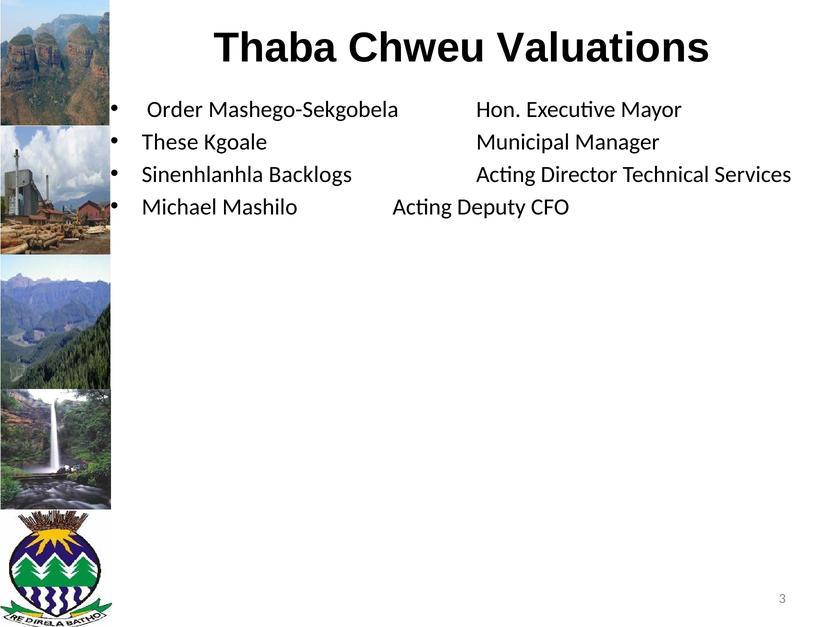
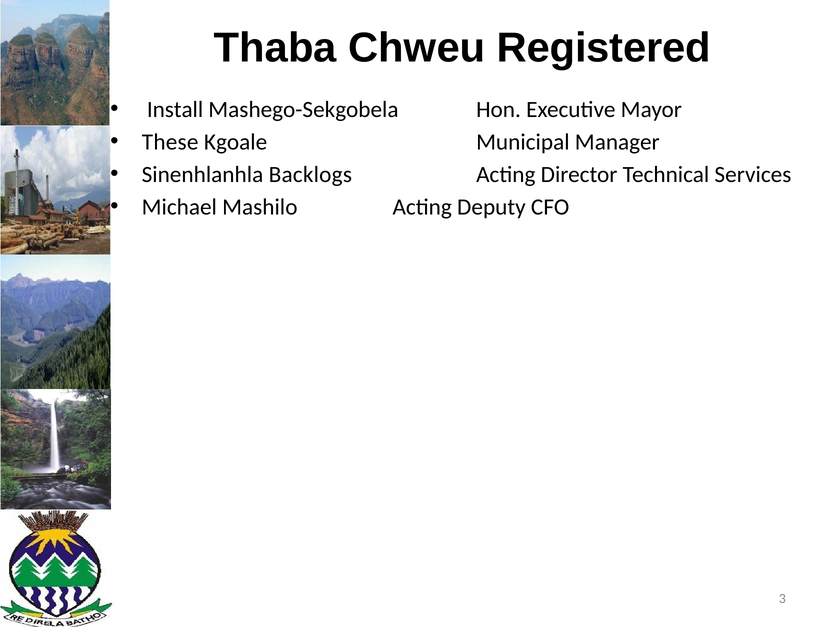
Valuations: Valuations -> Registered
Order: Order -> Install
